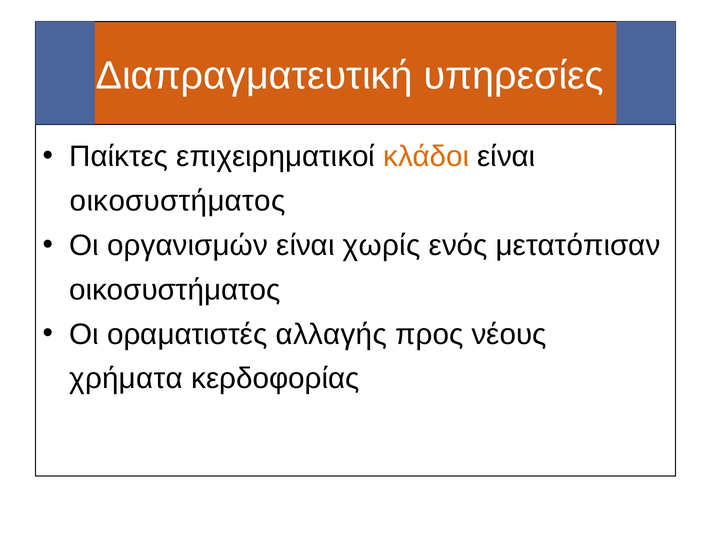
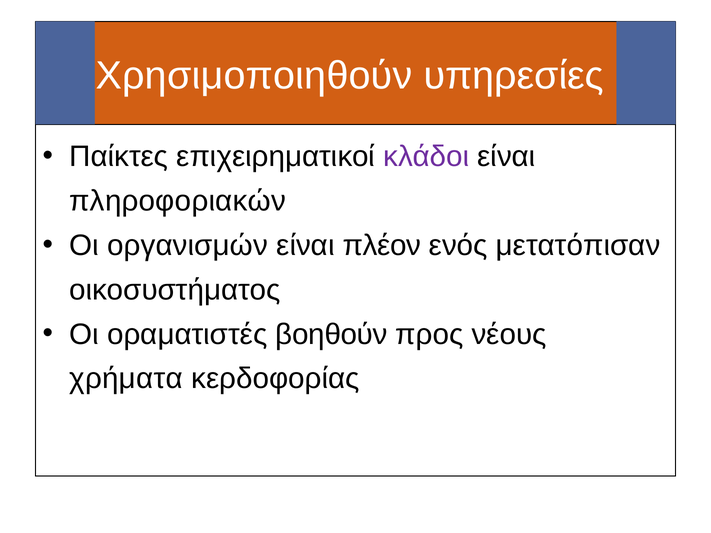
Διαπραγματευτική: Διαπραγματευτική -> Χρησιμοποιηθούν
κλάδοι colour: orange -> purple
οικοσυστήματος at (178, 201): οικοσυστήματος -> πληροφοριακών
χωρίς: χωρίς -> πλέον
αλλαγής: αλλαγής -> βοηθούν
